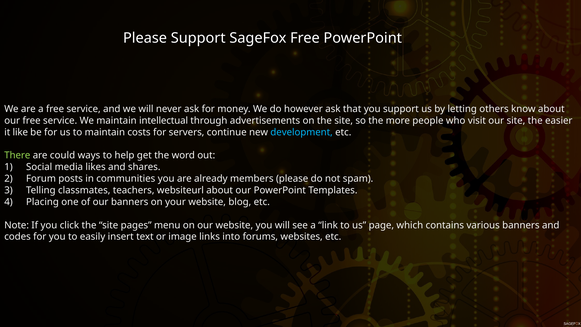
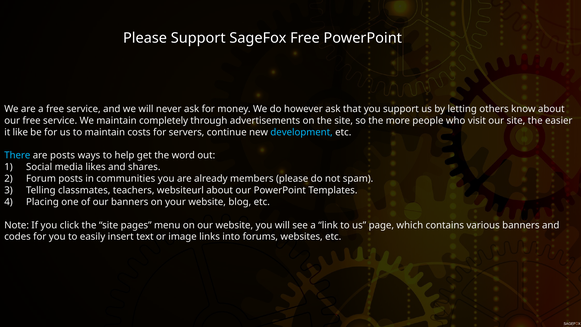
intellectual: intellectual -> completely
There colour: light green -> light blue
are could: could -> posts
